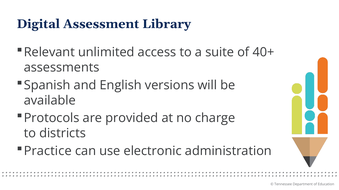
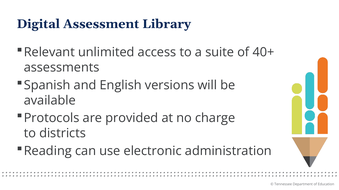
Practice: Practice -> Reading
